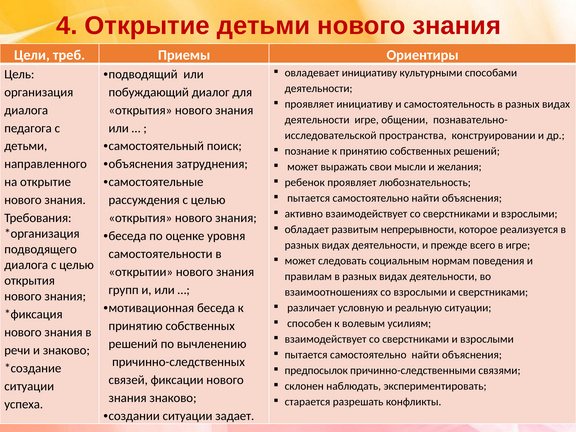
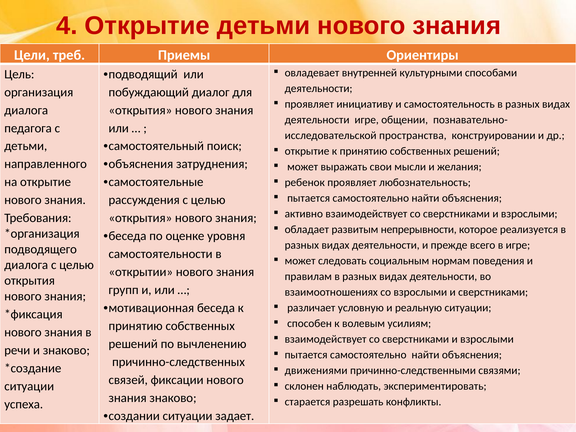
овладевает инициативу: инициативу -> внутренней
познание at (307, 151): познание -> открытие
предпосылок: предпосылок -> движениями
